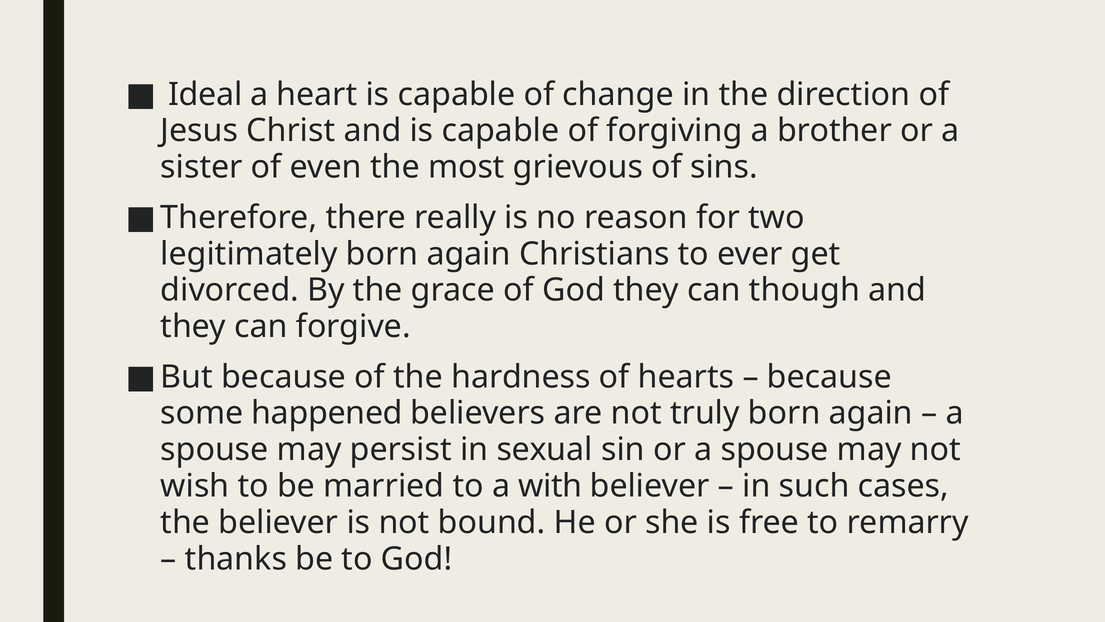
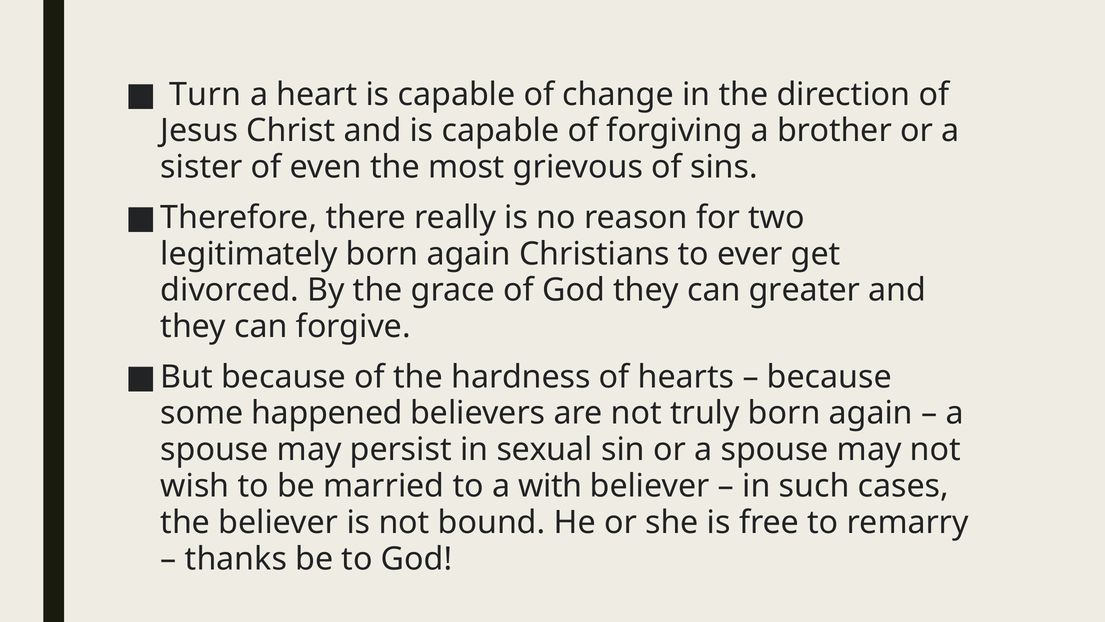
Ideal: Ideal -> Turn
though: though -> greater
